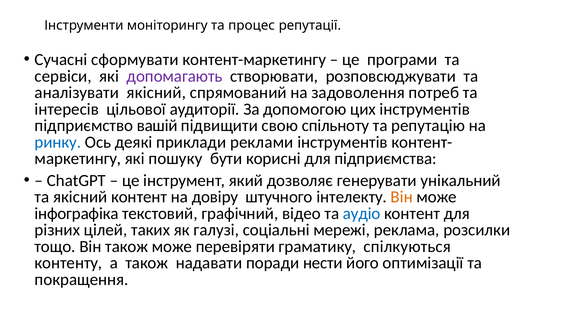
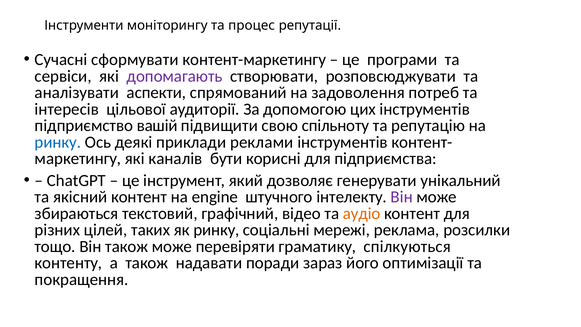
аналізувати якісний: якісний -> аспекти
пошуку: пошуку -> каналів
довіру: довіру -> engine
Він at (402, 197) colour: orange -> purple
інфографіка: інфографіка -> збираються
аудіо colour: blue -> orange
як галузі: галузі -> ринку
нести: нести -> зараз
